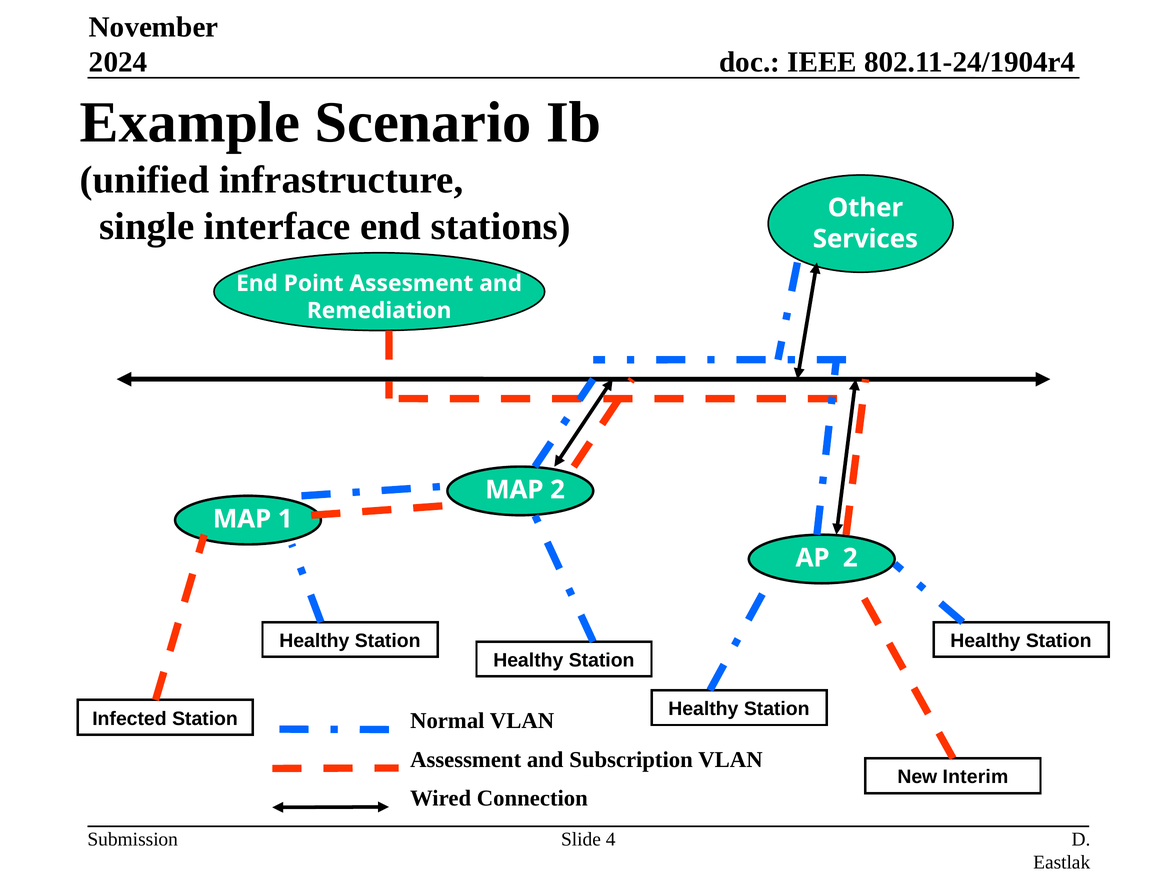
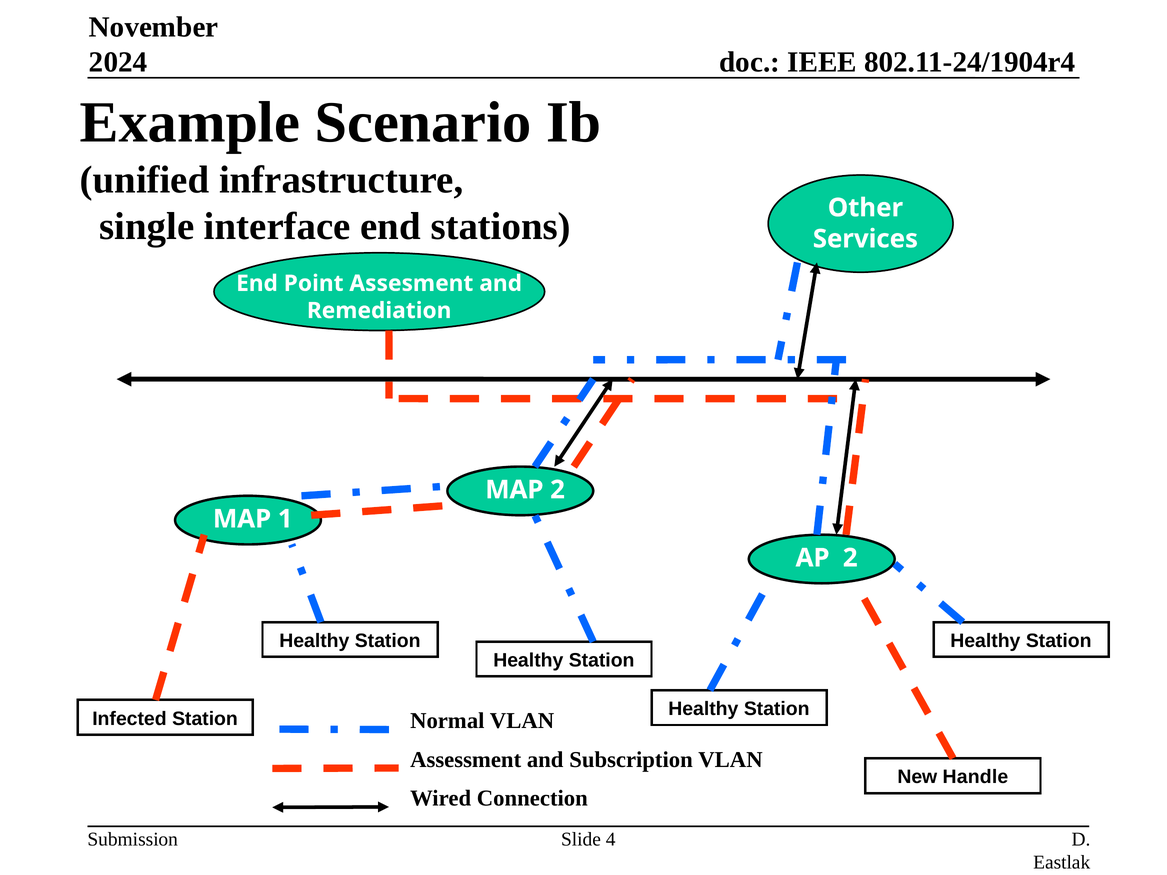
Interim: Interim -> Handle
